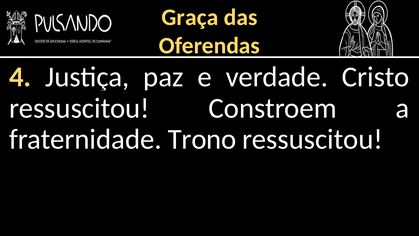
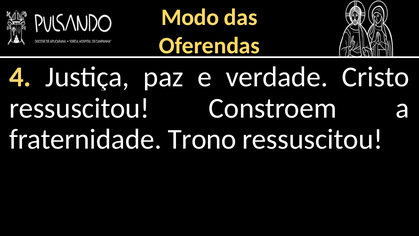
Graça: Graça -> Modo
